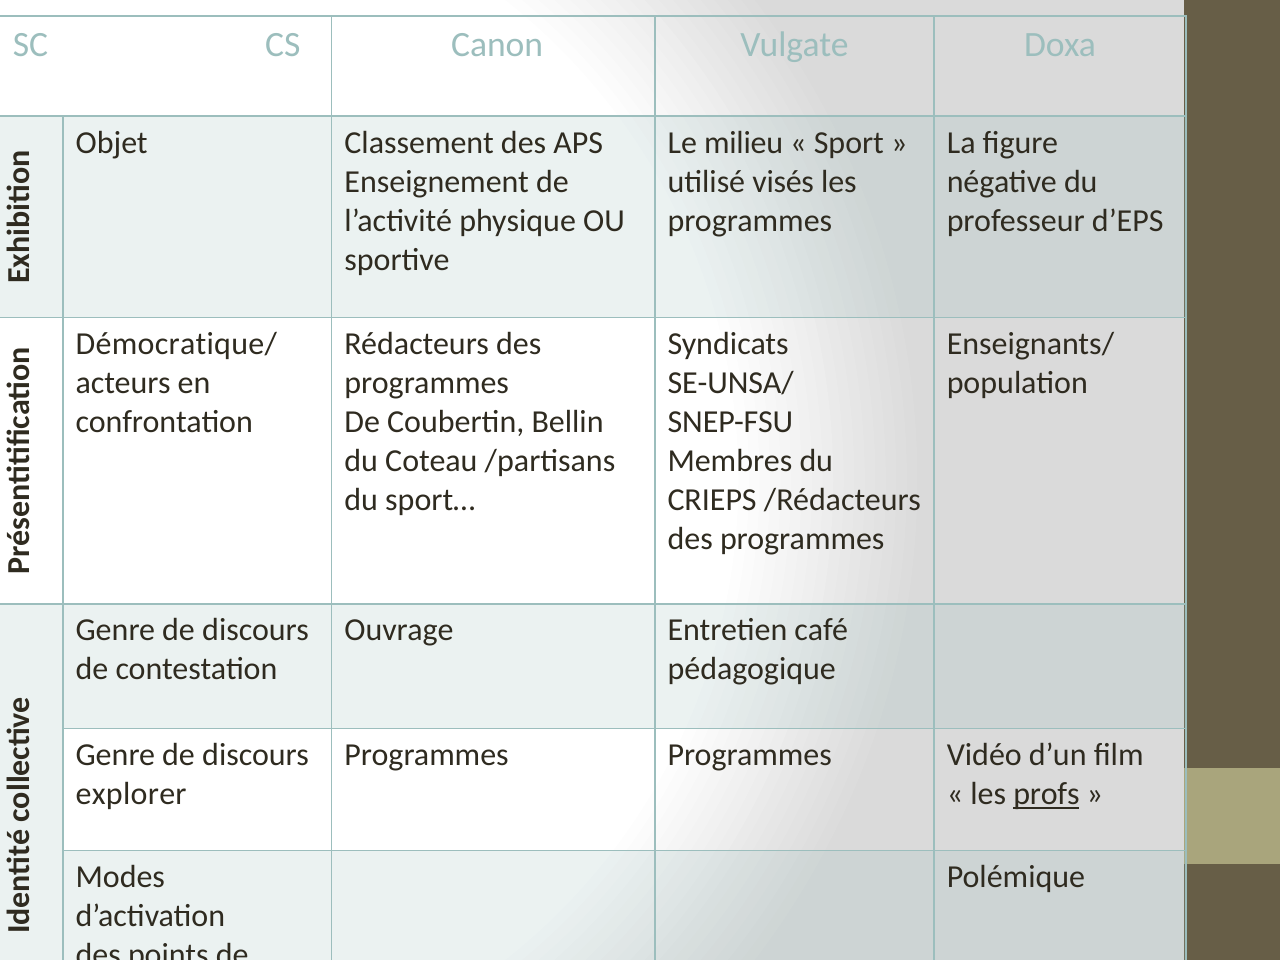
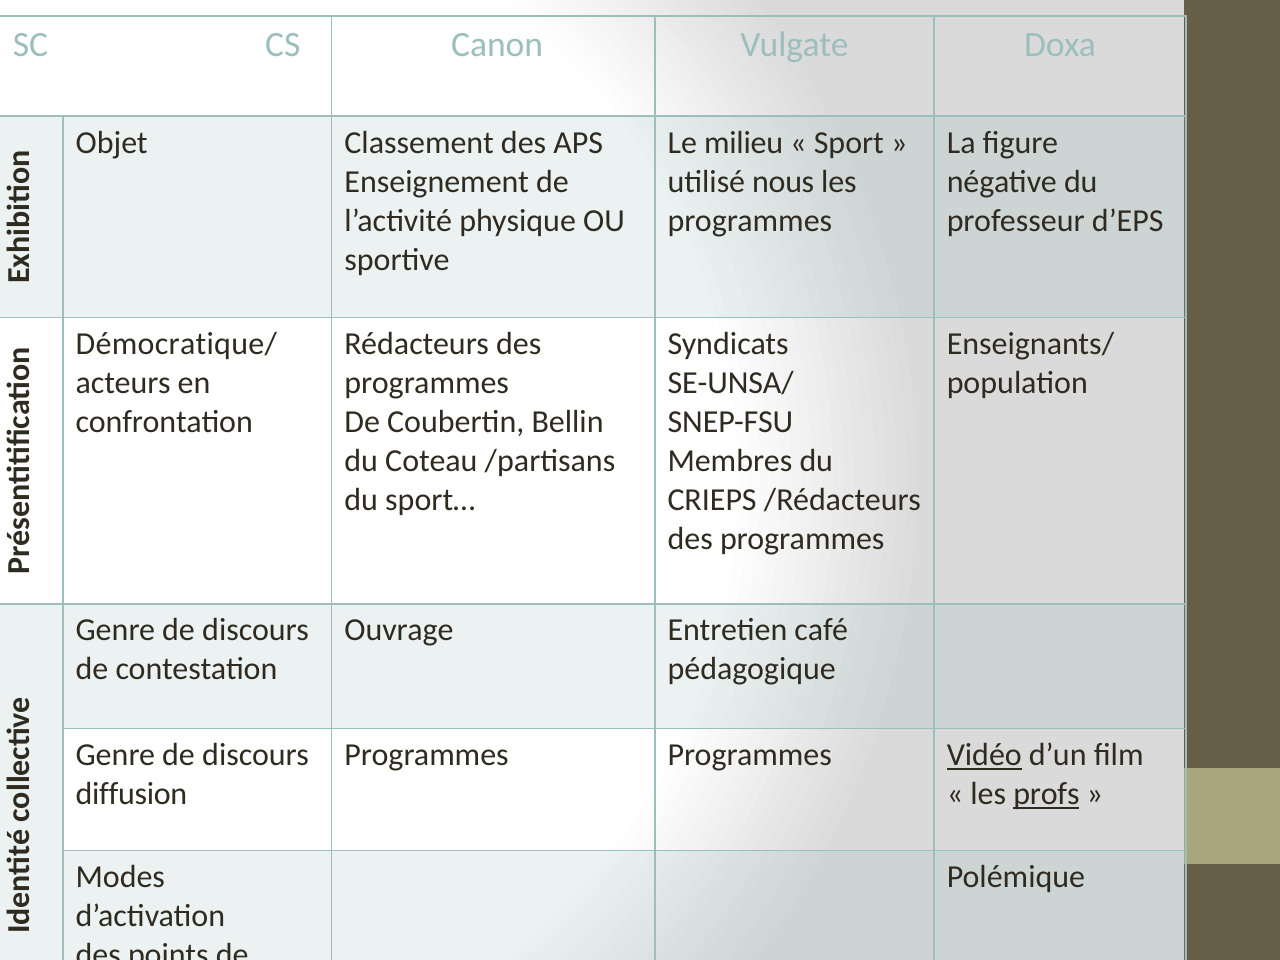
visés: visés -> nous
Vidéo underline: none -> present
explorer: explorer -> diffusion
